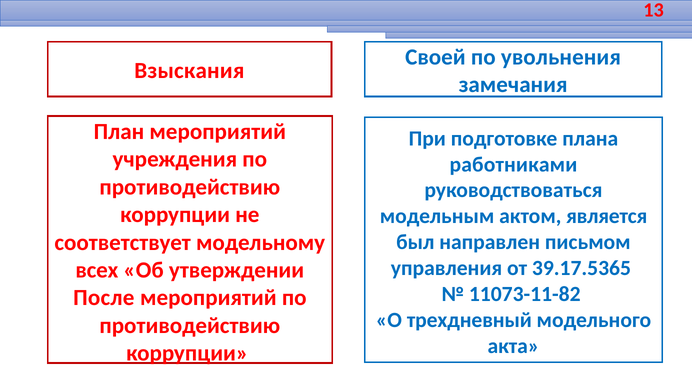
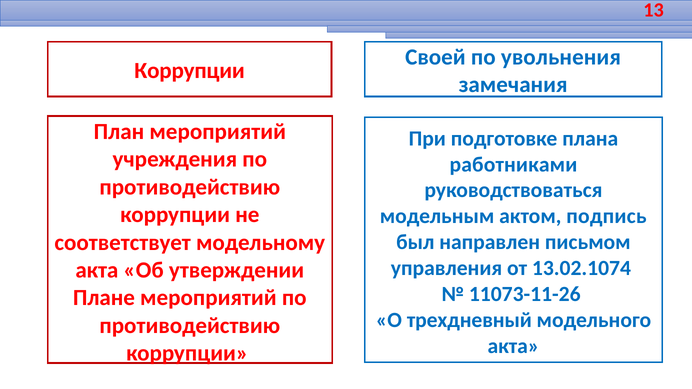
Взыскания at (189, 71): Взыскания -> Коррупции
является: является -> подпись
39.17.5365: 39.17.5365 -> 13.02.1074
всех at (97, 270): всех -> акта
11073-11-82: 11073-11-82 -> 11073-11-26
После: После -> Плане
